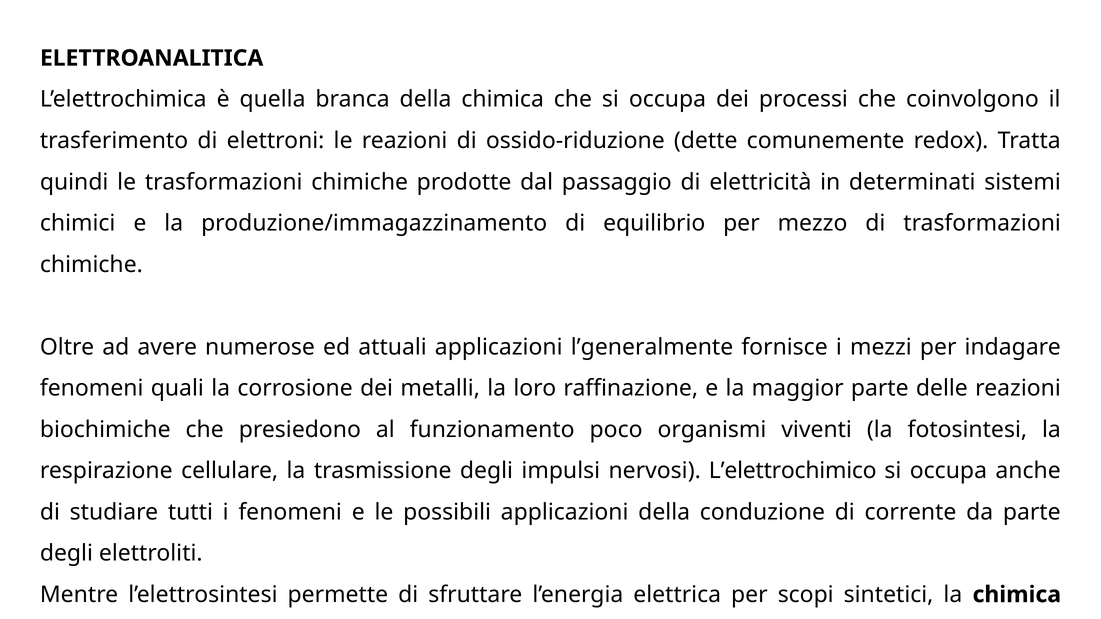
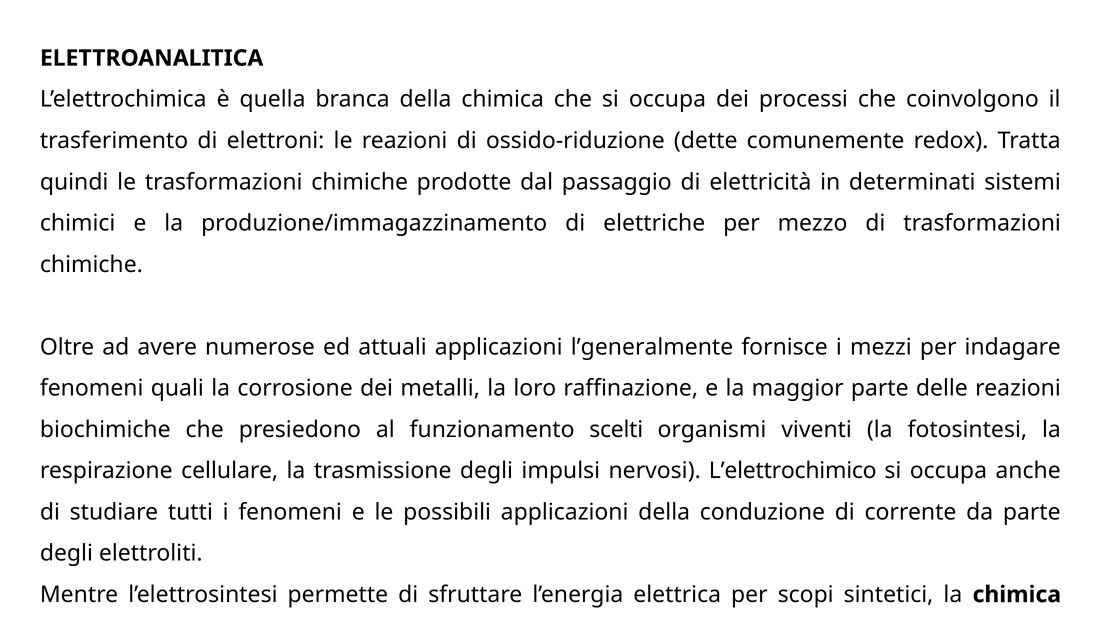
equilibrio: equilibrio -> elettriche
poco: poco -> scelti
